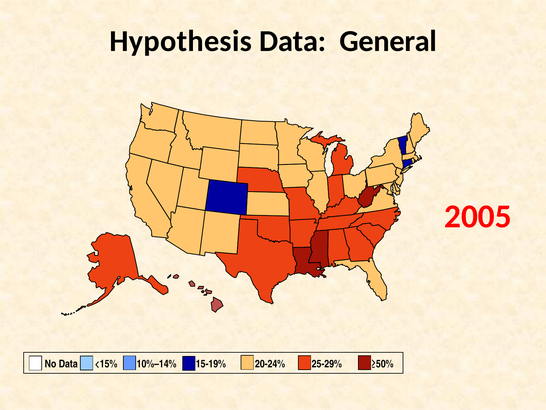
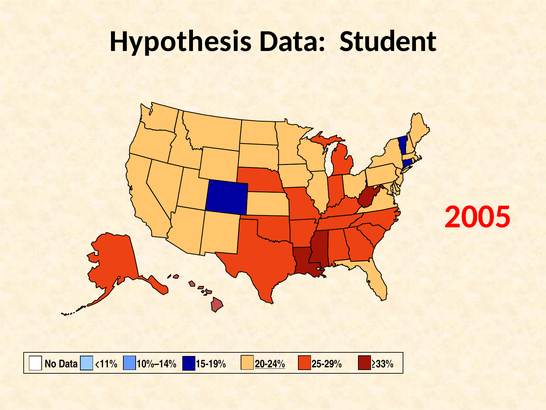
General: General -> Student
<15%: <15% -> <11%
20-24% underline: none -> present
≥50%: ≥50% -> ≥33%
